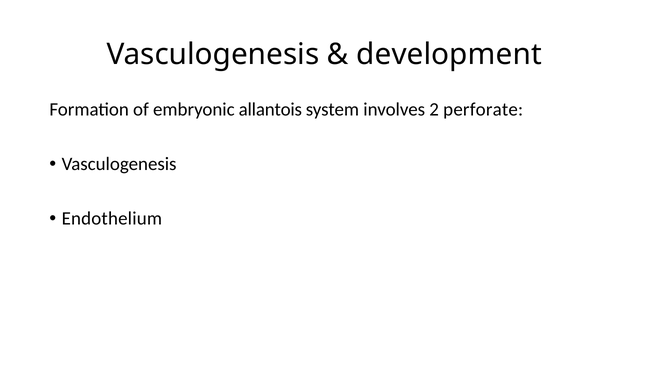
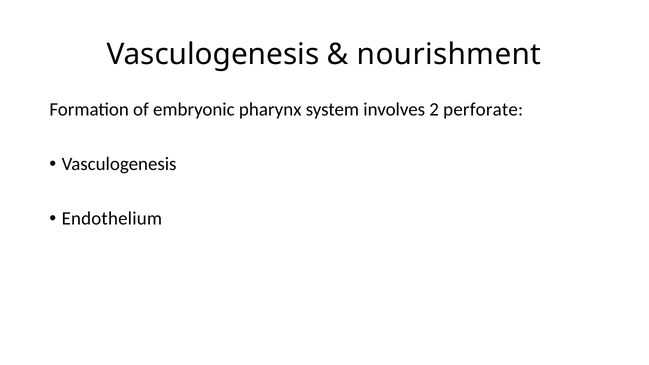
development: development -> nourishment
allantois: allantois -> pharynx
